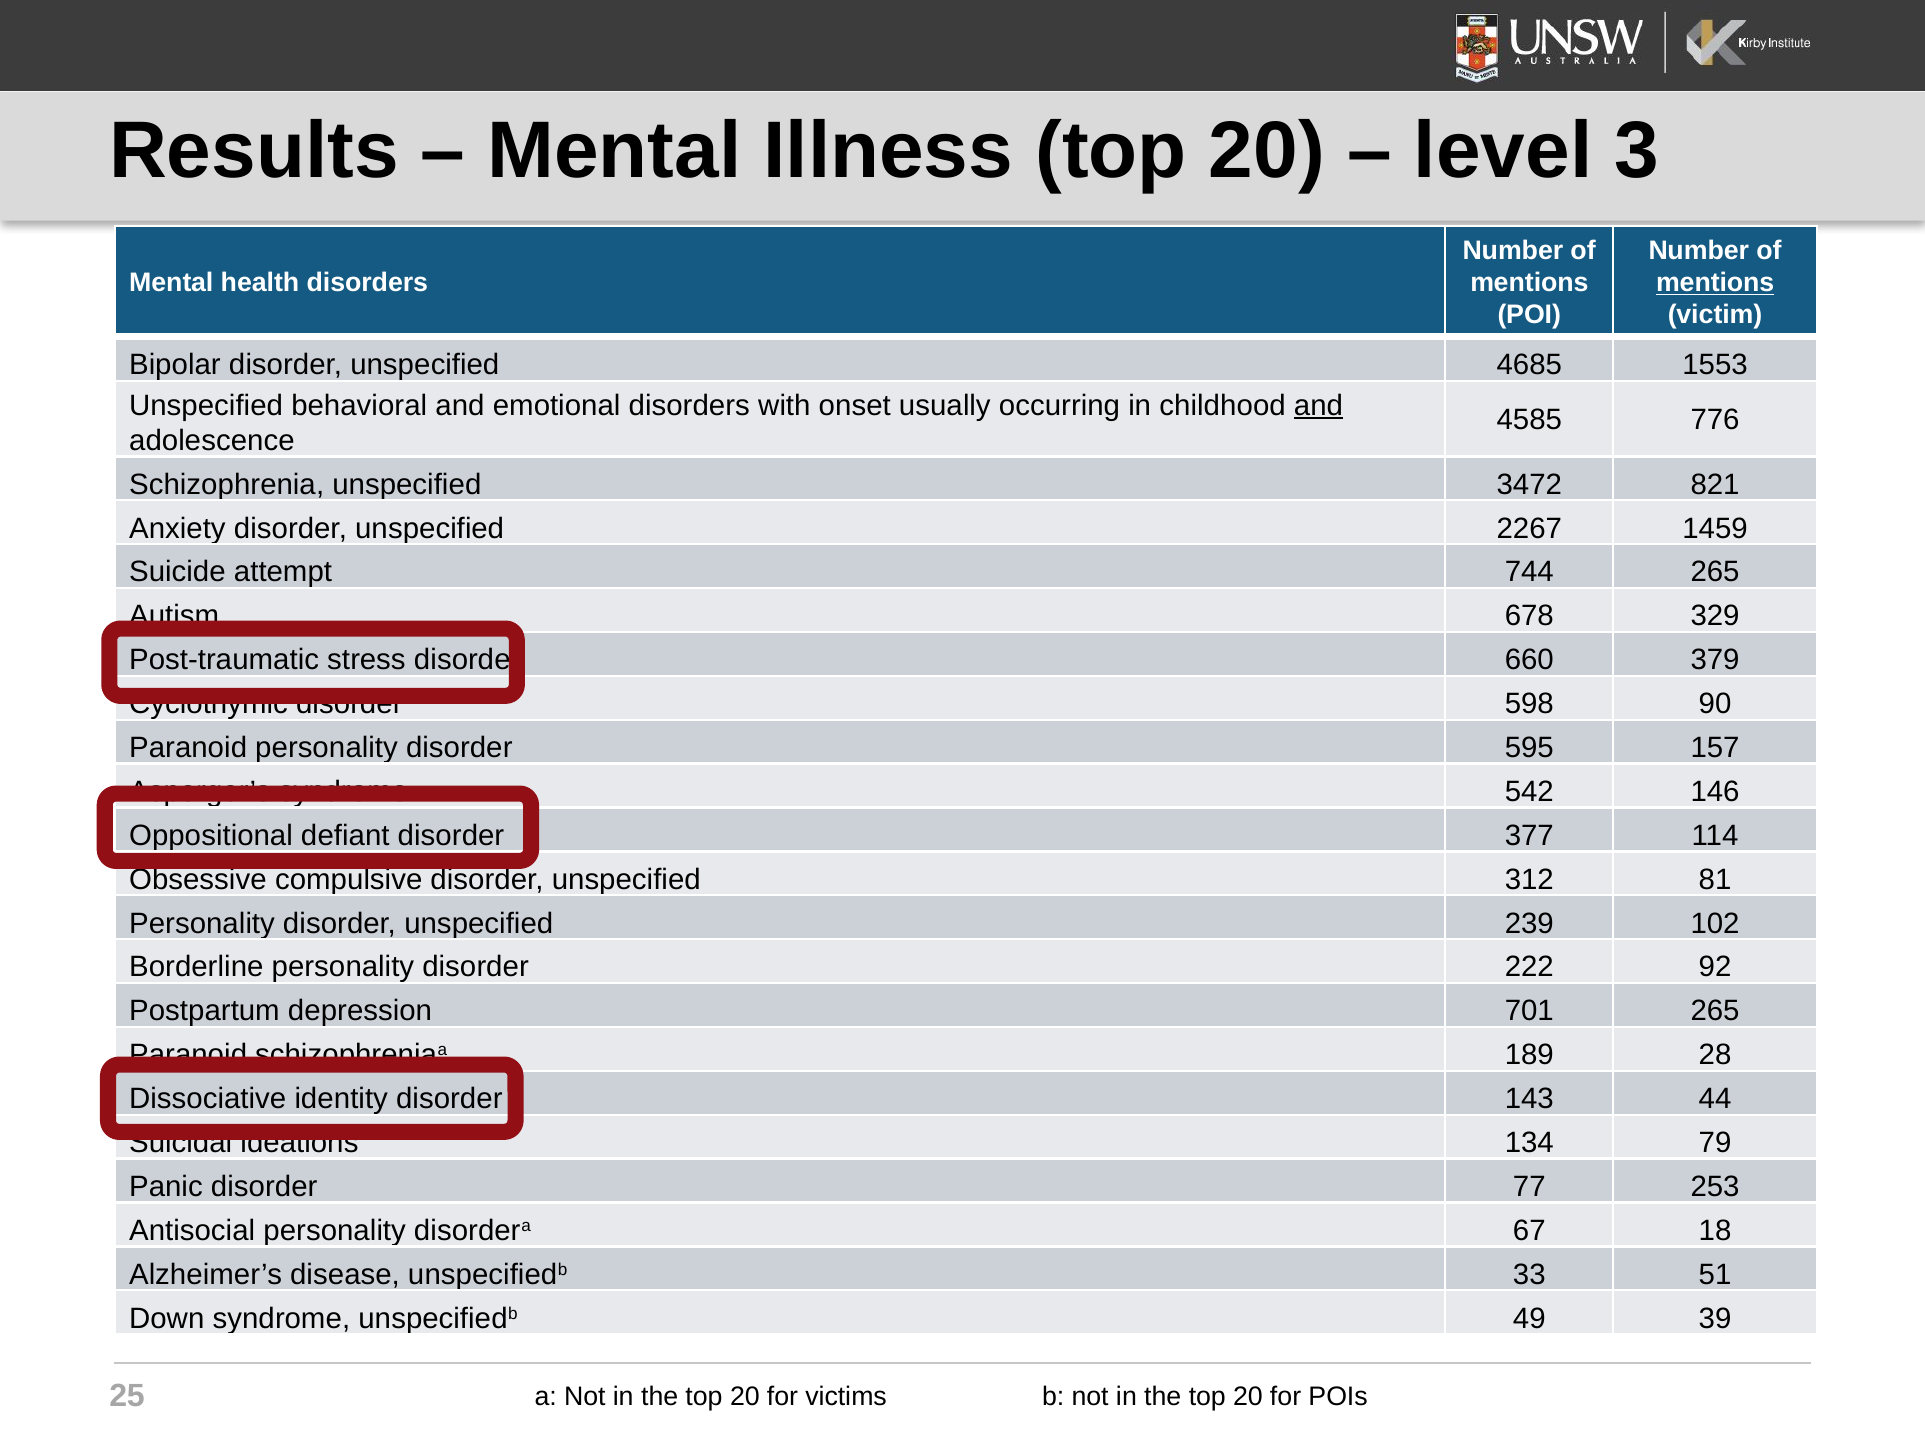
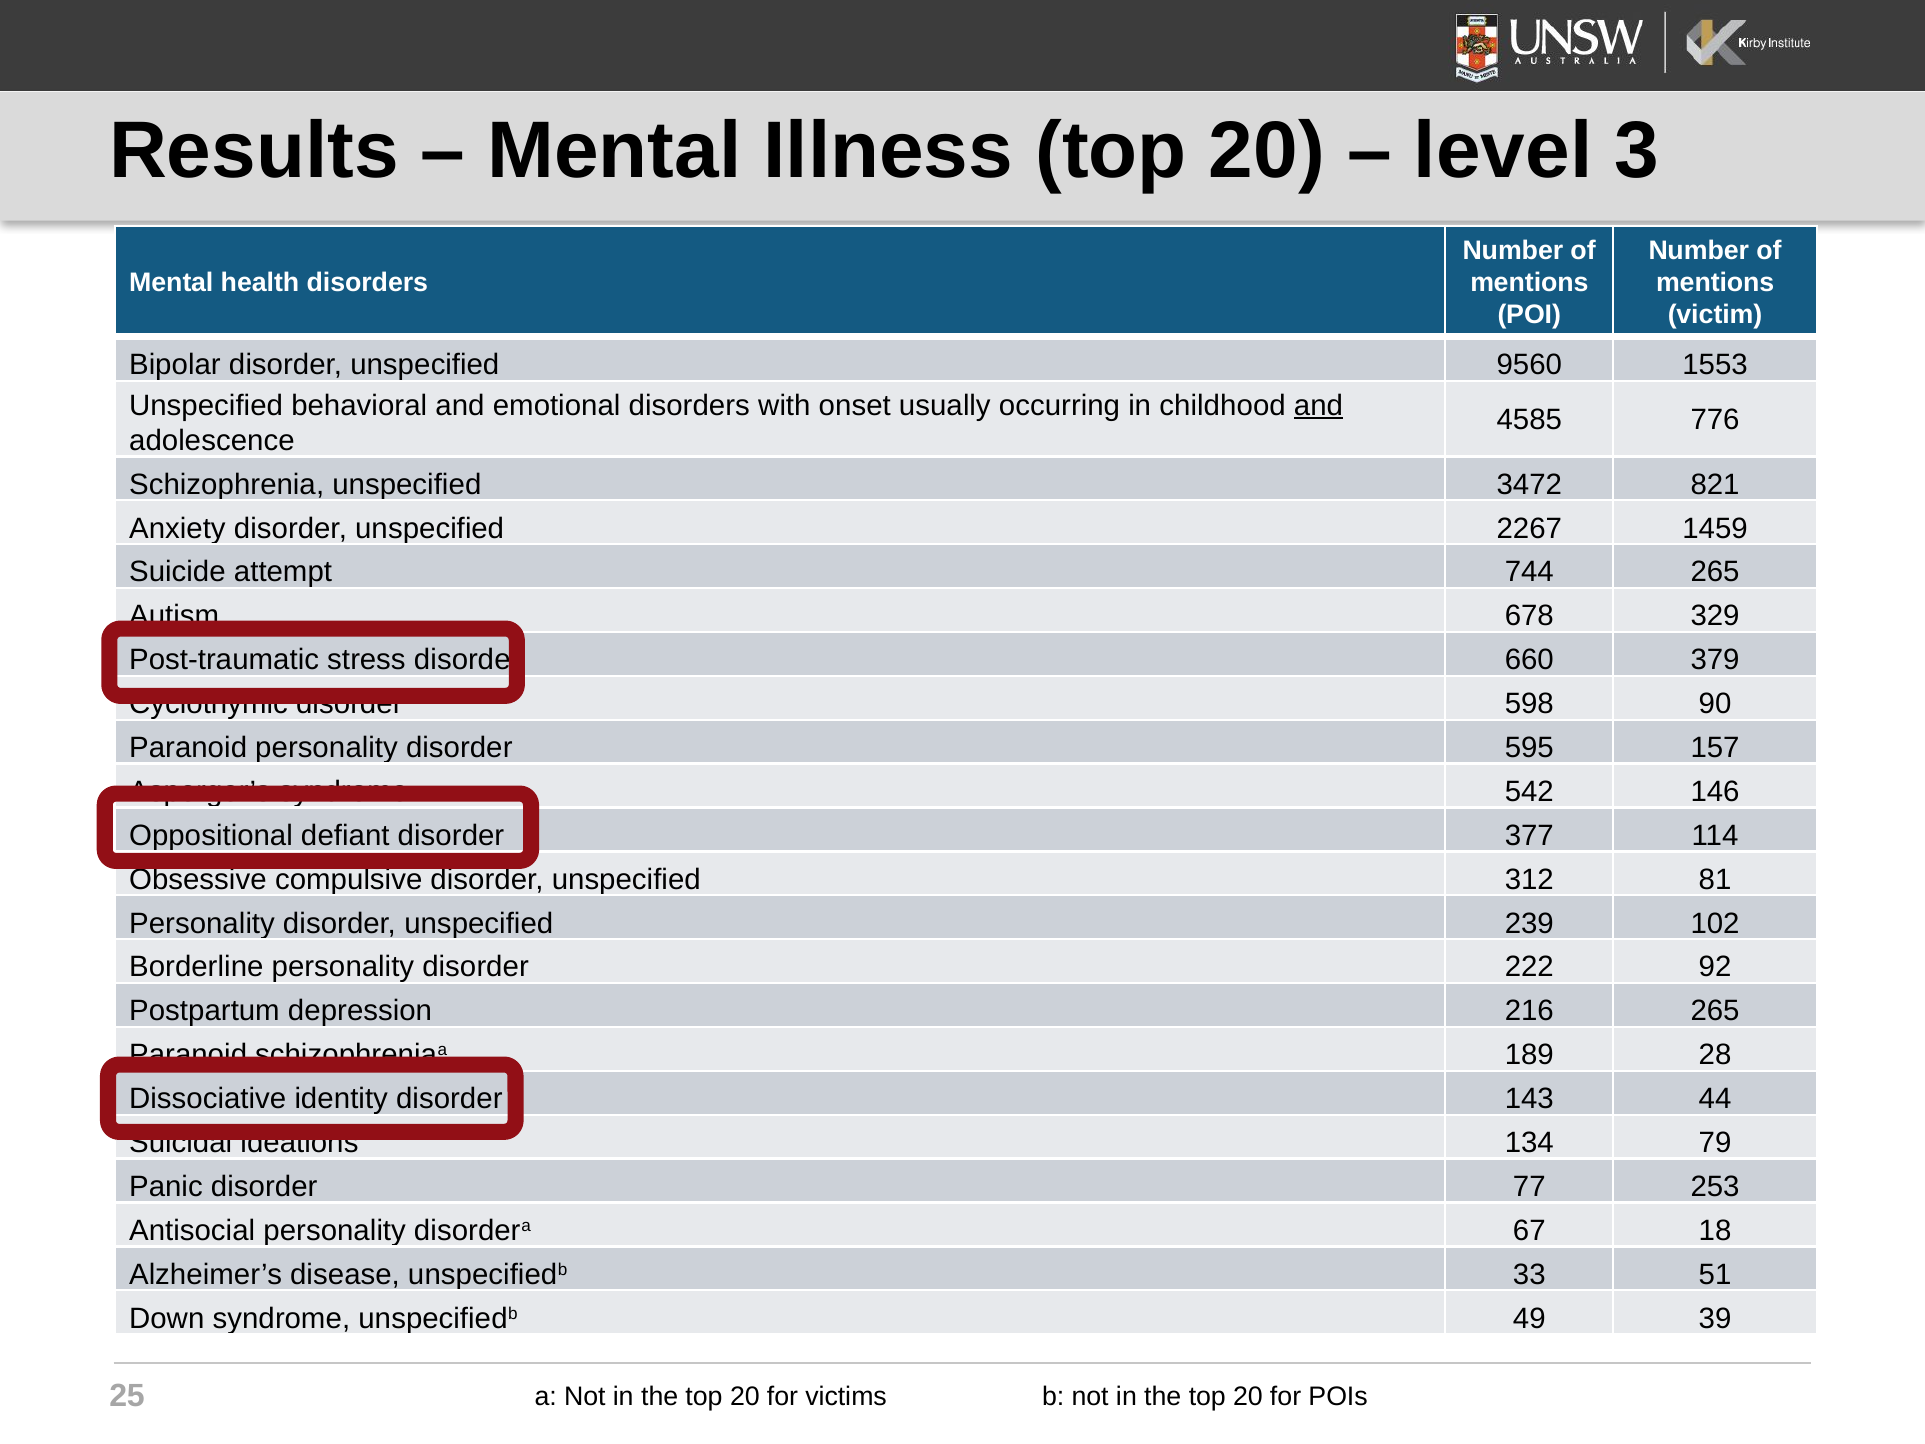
mentions at (1715, 283) underline: present -> none
4685: 4685 -> 9560
701: 701 -> 216
